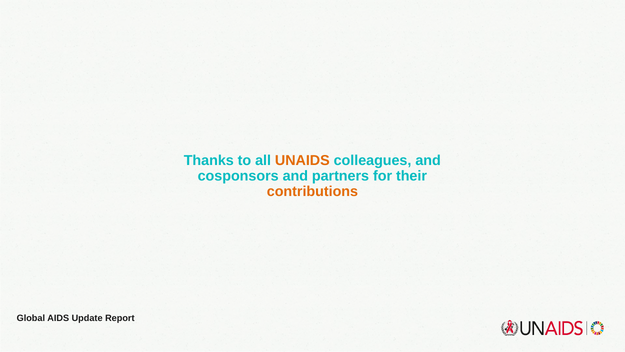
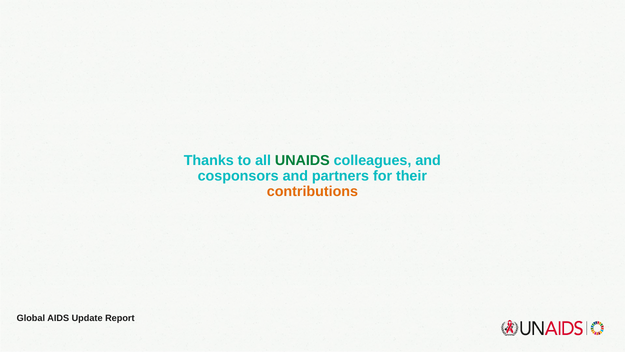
UNAIDS colour: orange -> green
